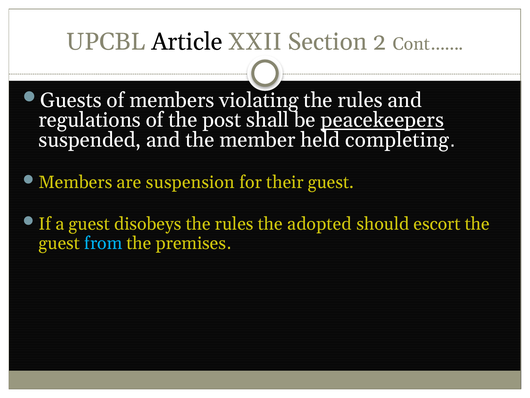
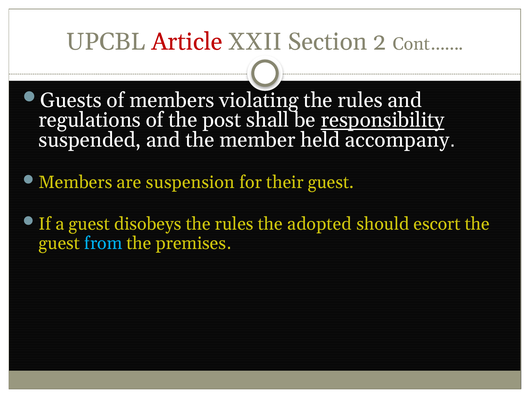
Article colour: black -> red
peacekeepers: peacekeepers -> responsibility
completing: completing -> accompany
